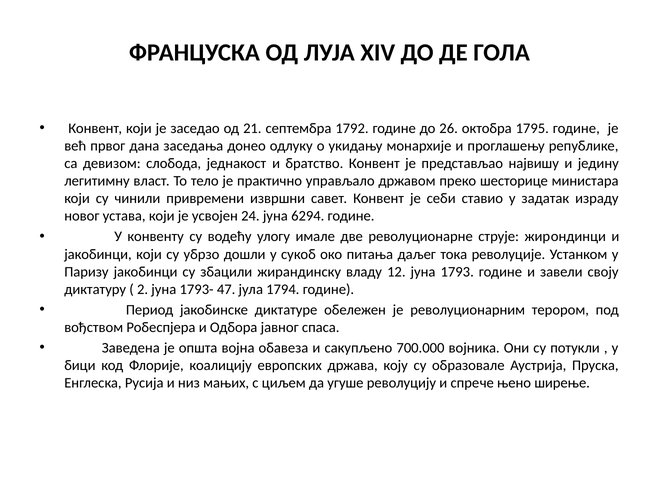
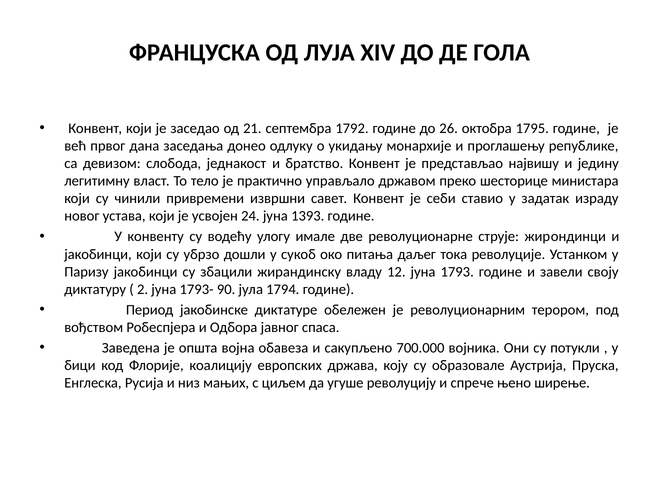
6294: 6294 -> 1393
47: 47 -> 90
